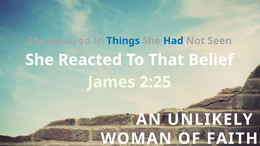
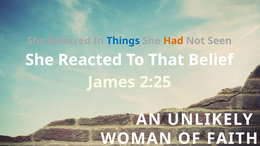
Had colour: blue -> orange
